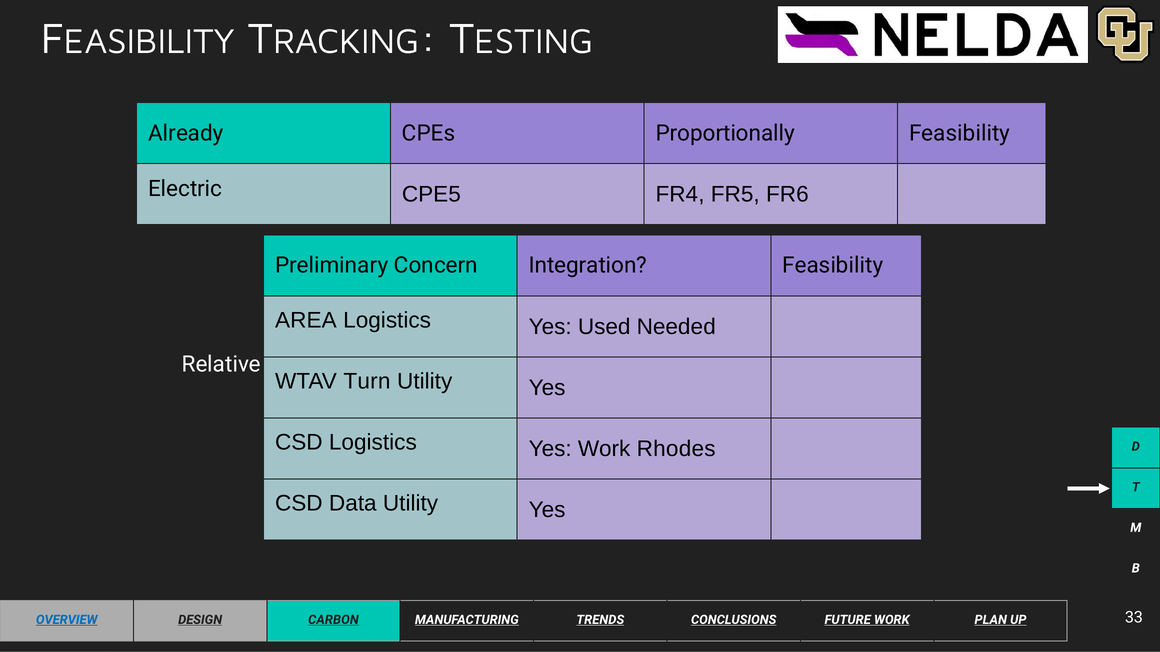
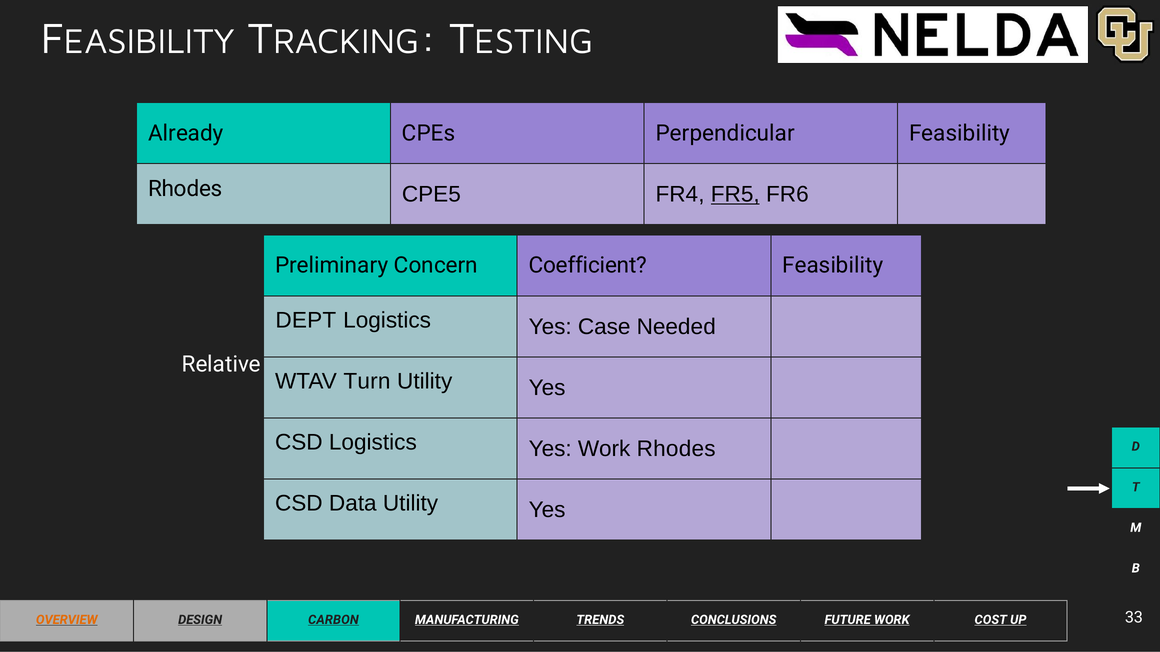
Proportionally: Proportionally -> Perpendicular
Electric at (185, 189): Electric -> Rhodes
FR5 underline: none -> present
Integration: Integration -> Coefficient
AREA: AREA -> DEPT
Used: Used -> Case
OVERVIEW colour: blue -> orange
WORK PLAN: PLAN -> COST
